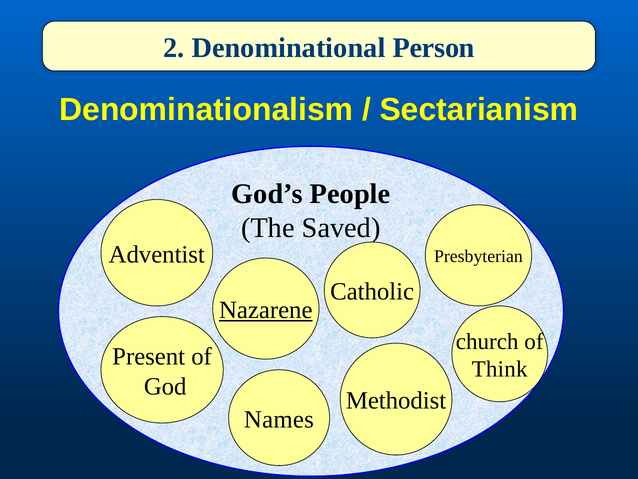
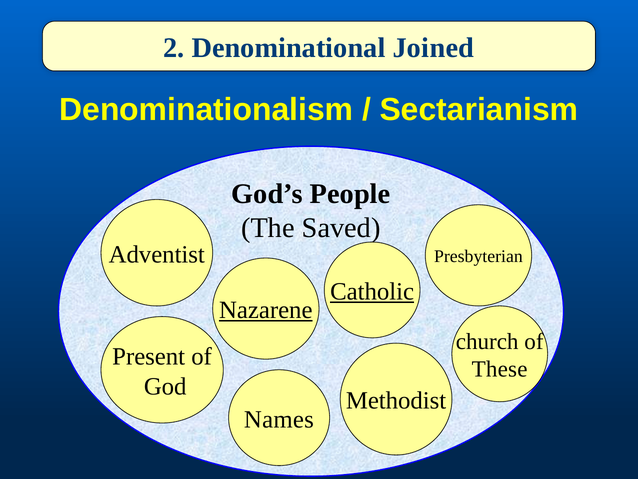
Person: Person -> Joined
Catholic underline: none -> present
Think: Think -> These
